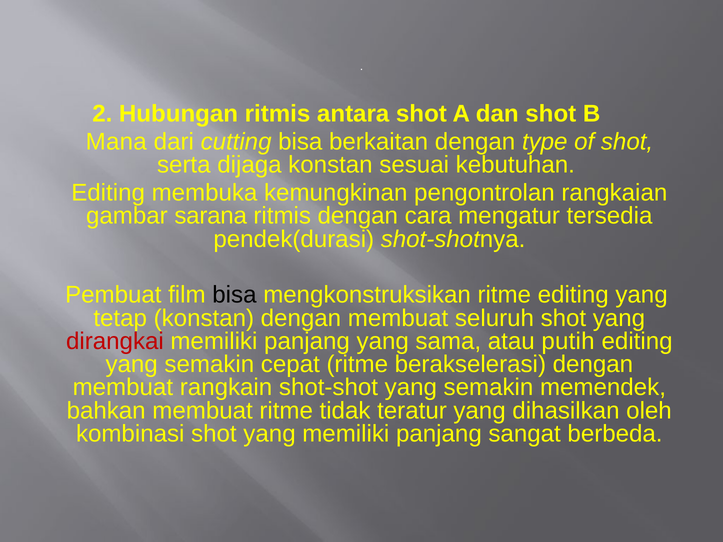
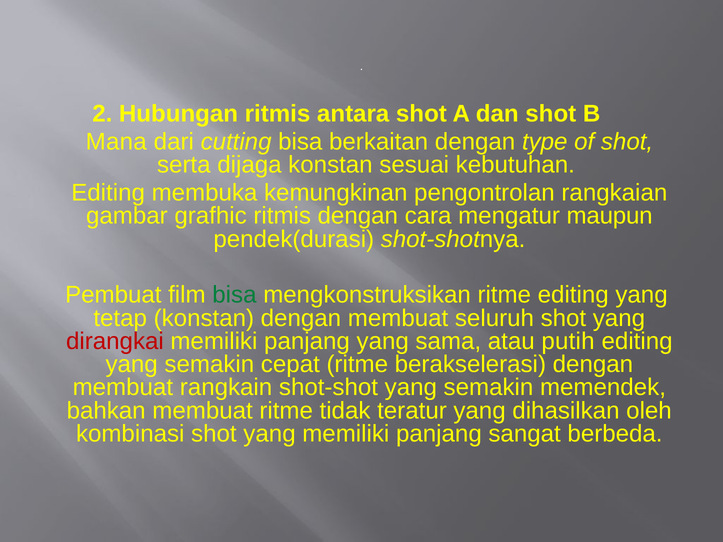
sarana: sarana -> grafhic
tersedia: tersedia -> maupun
bisa at (234, 295) colour: black -> green
